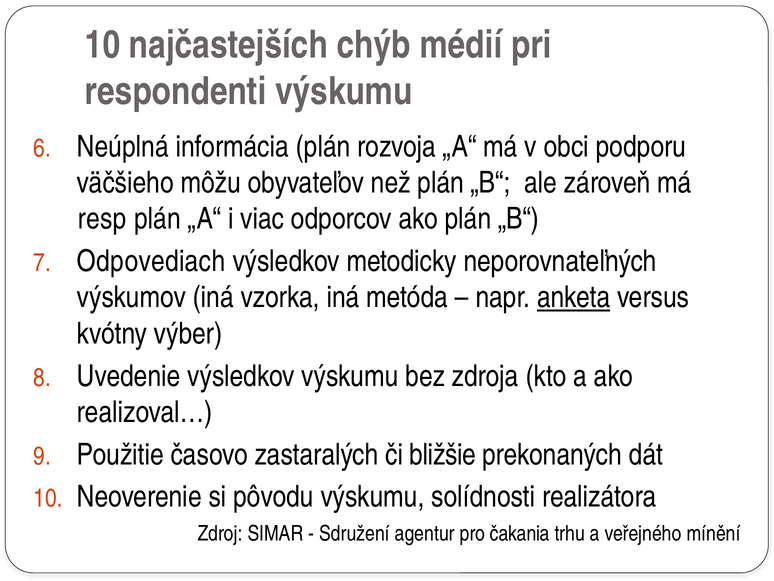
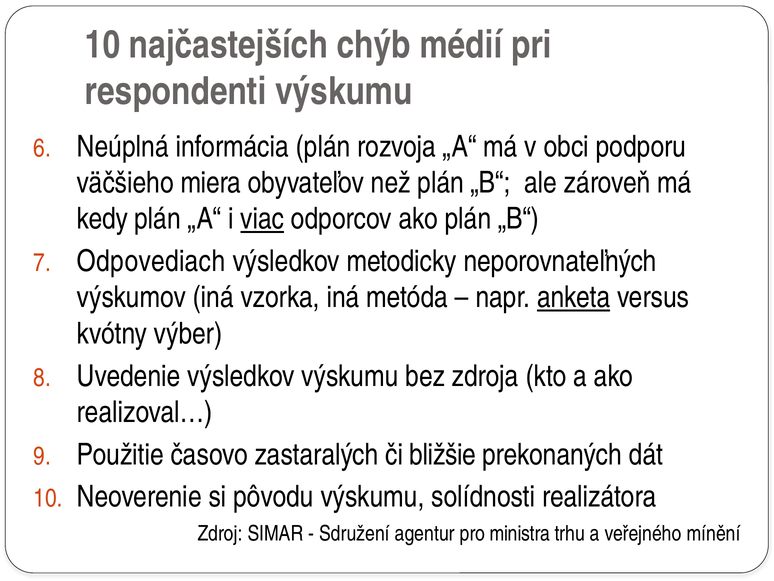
môžu: môžu -> miera
resp: resp -> kedy
viac underline: none -> present
čakania: čakania -> ministra
